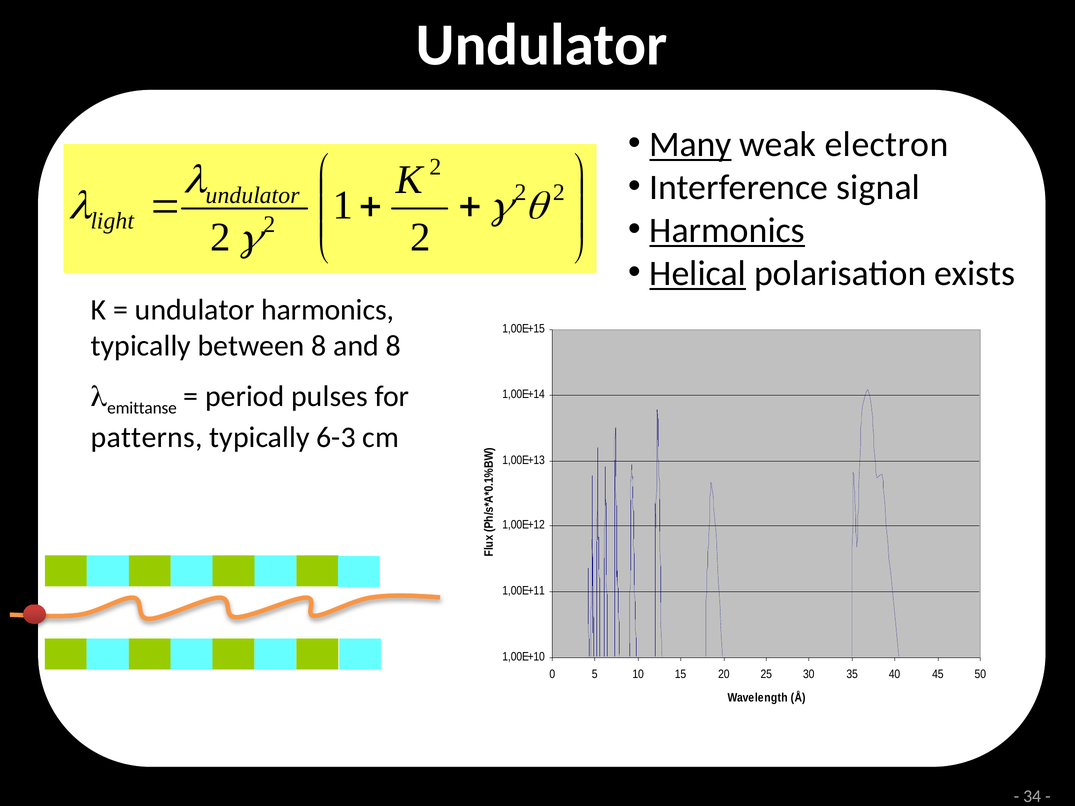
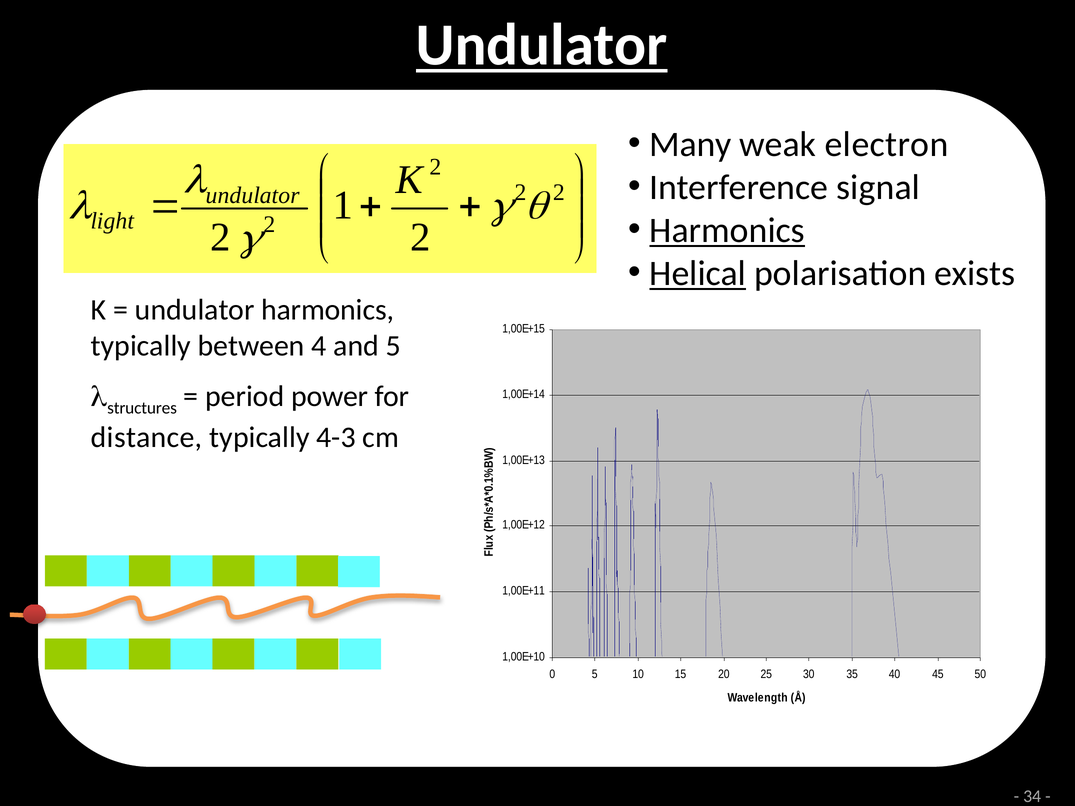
Undulator at (542, 45) underline: none -> present
Many underline: present -> none
between 8: 8 -> 4
and 8: 8 -> 5
emittanse: emittanse -> structures
pulses: pulses -> power
patterns: patterns -> distance
6-3: 6-3 -> 4-3
